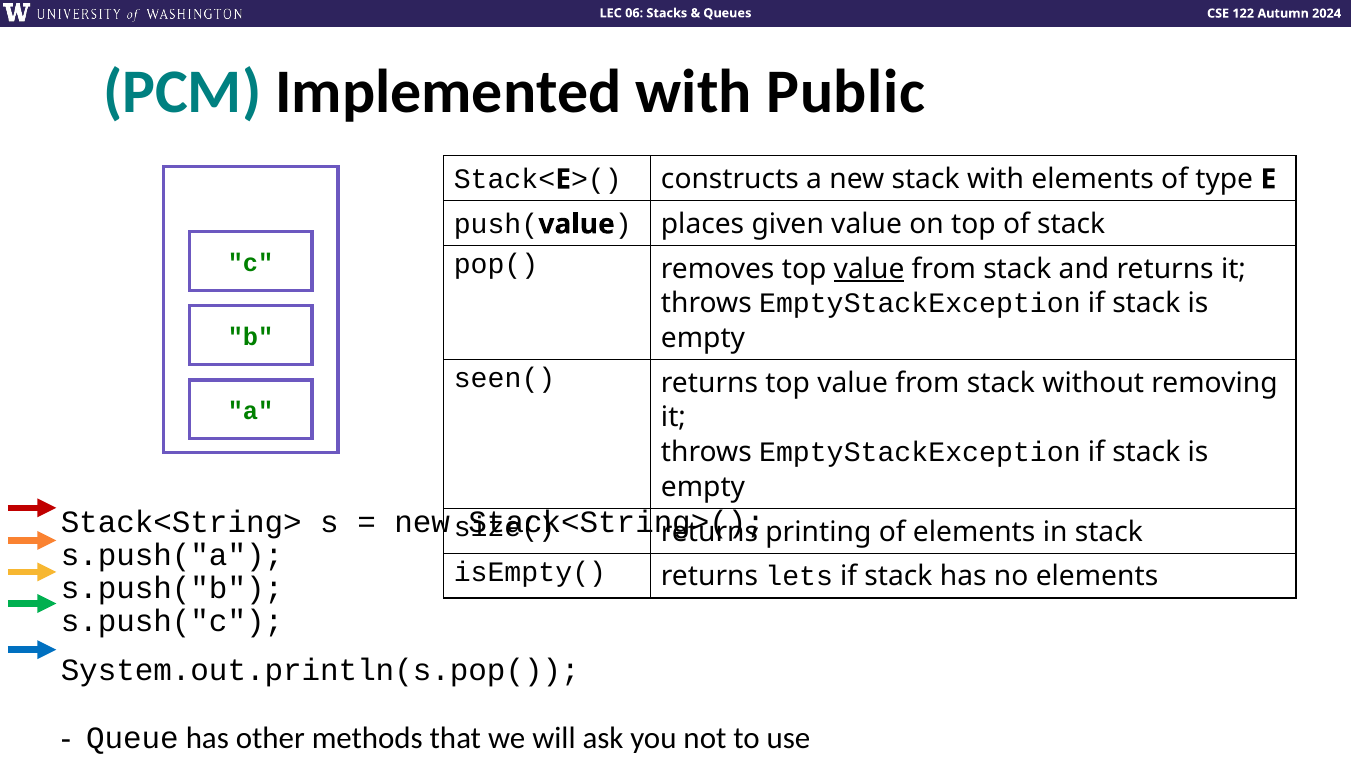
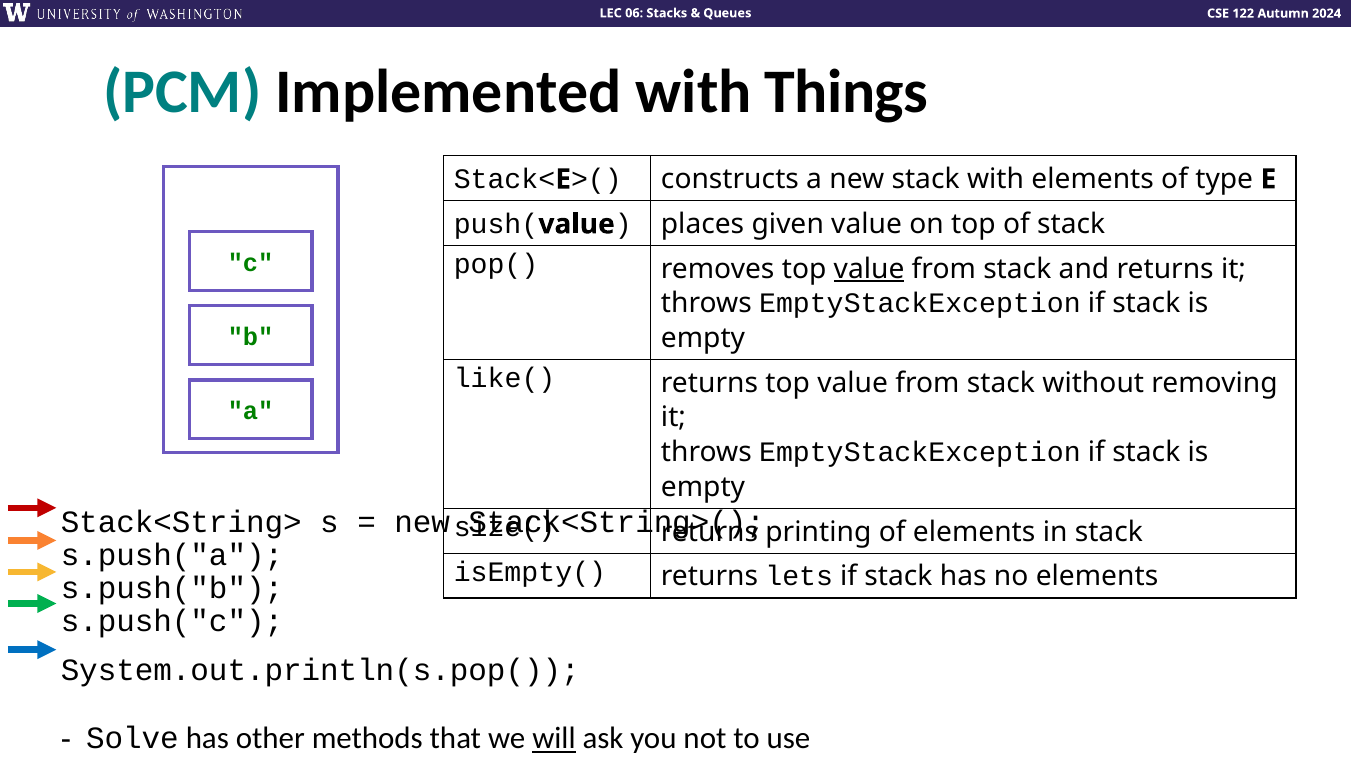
Public: Public -> Things
seen(: seen( -> like(
Queue: Queue -> Solve
will underline: none -> present
